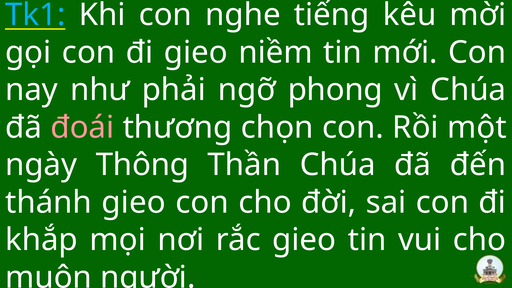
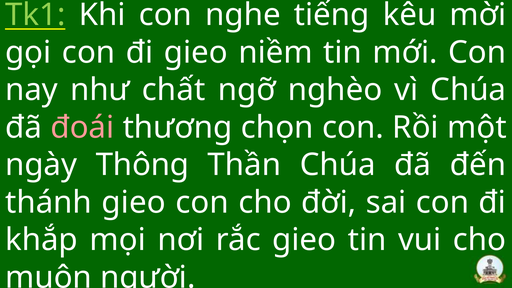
Tk1 colour: light blue -> light green
phải: phải -> chất
phong: phong -> nghèo
